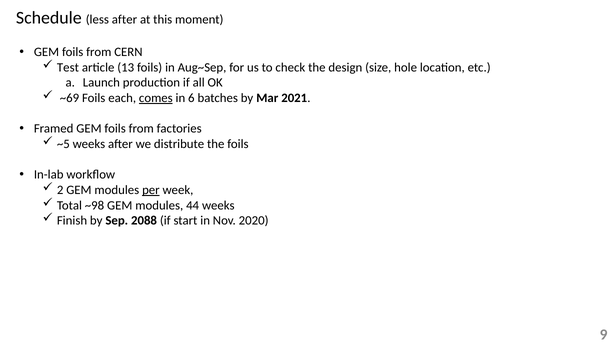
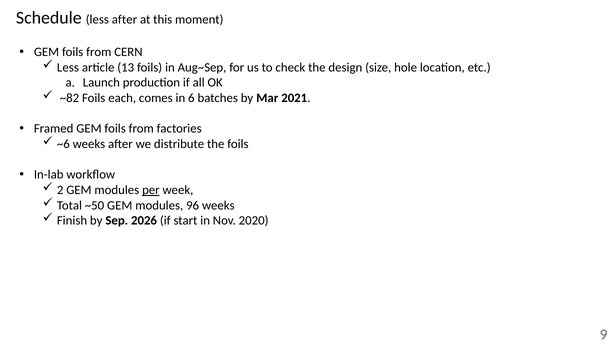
Test at (68, 67): Test -> Less
~69: ~69 -> ~82
comes underline: present -> none
~5: ~5 -> ~6
~98: ~98 -> ~50
44: 44 -> 96
2088: 2088 -> 2026
